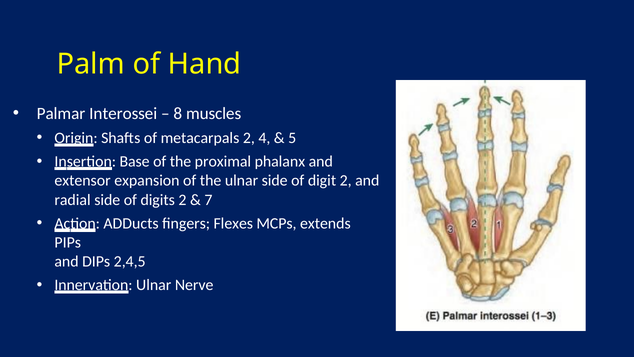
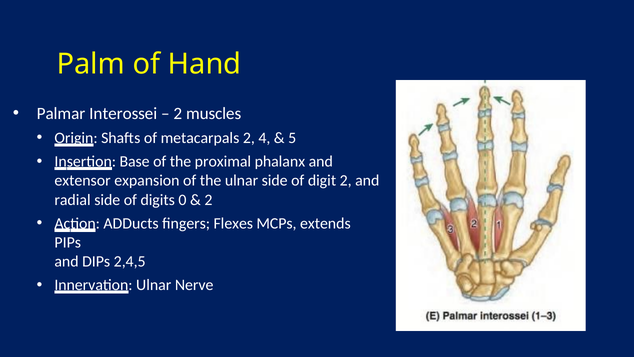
8 at (178, 114): 8 -> 2
digits 2: 2 -> 0
7 at (208, 200): 7 -> 2
